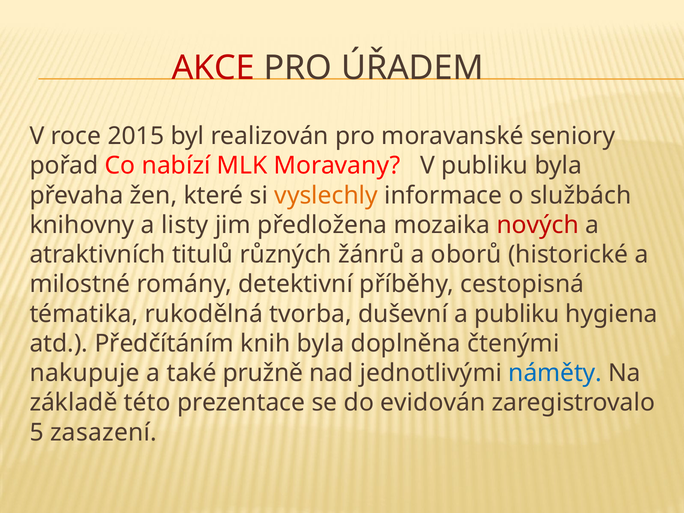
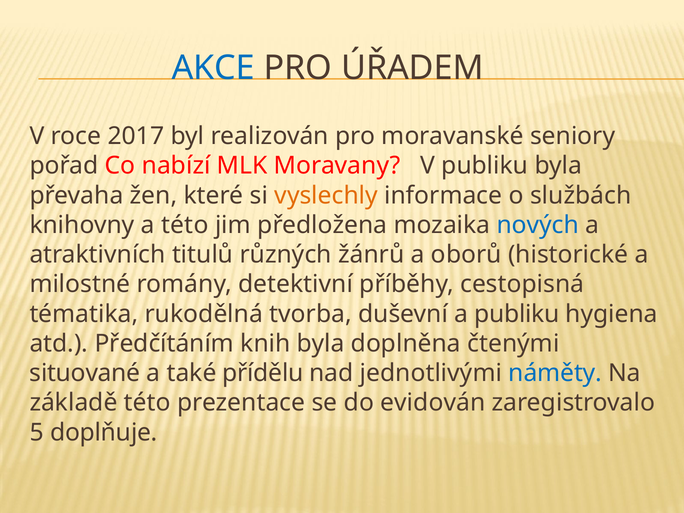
AKCE colour: red -> blue
2015: 2015 -> 2017
a listy: listy -> této
nových colour: red -> blue
nakupuje: nakupuje -> situované
pružně: pružně -> přídělu
zasazení: zasazení -> doplňuje
